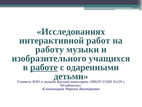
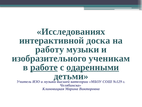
работ: работ -> доска
учащихся: учащихся -> ученикам
одаренными underline: none -> present
